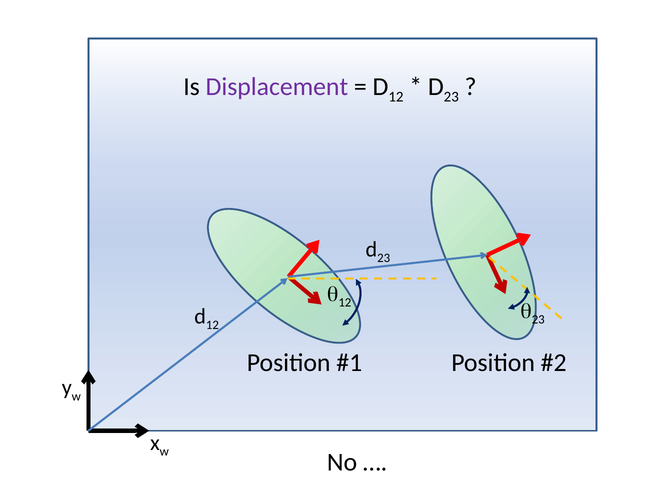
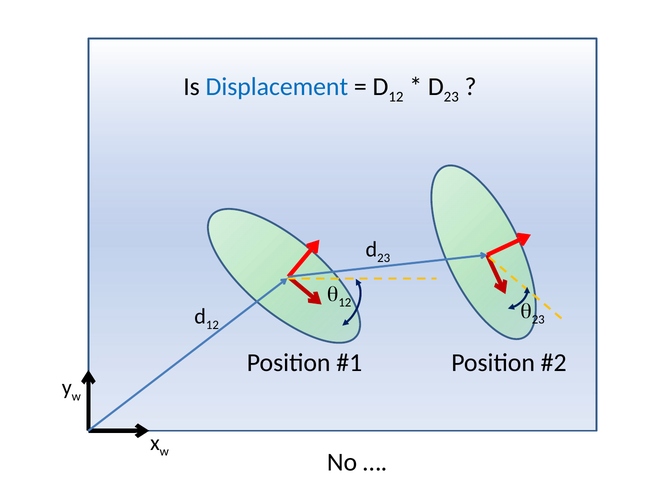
Displacement colour: purple -> blue
